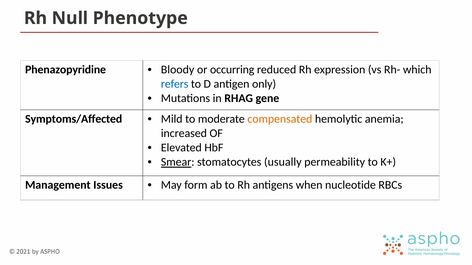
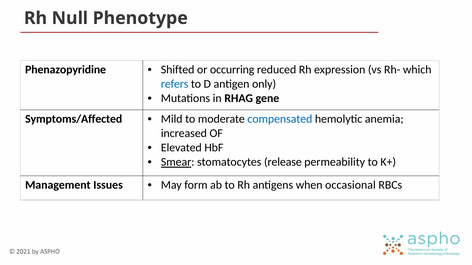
Bloody: Bloody -> Shifted
compensated colour: orange -> blue
usually: usually -> release
nucleotide: nucleotide -> occasional
